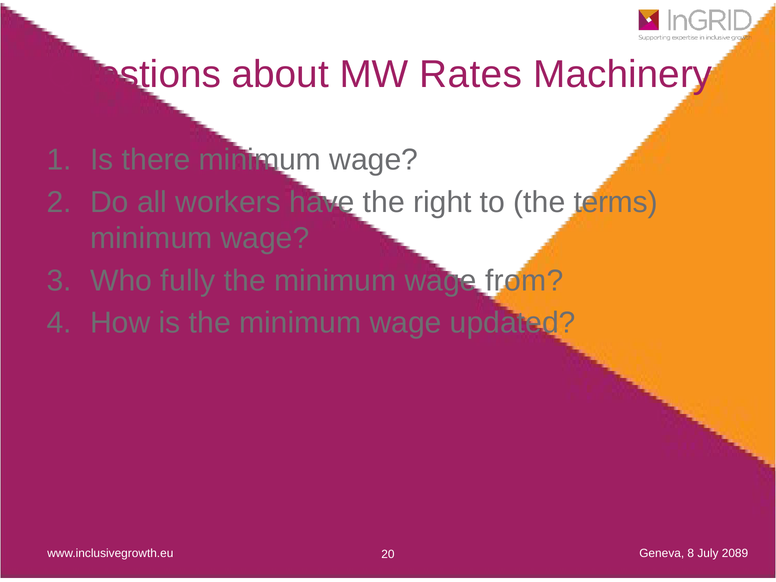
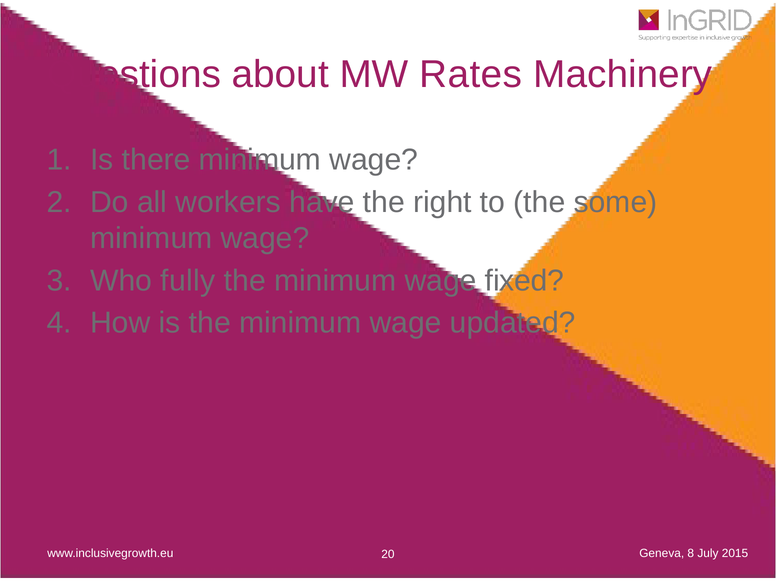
terms: terms -> some
from: from -> fixed
2089: 2089 -> 2015
